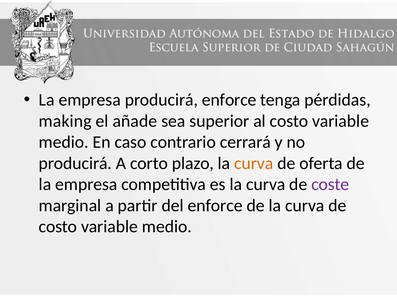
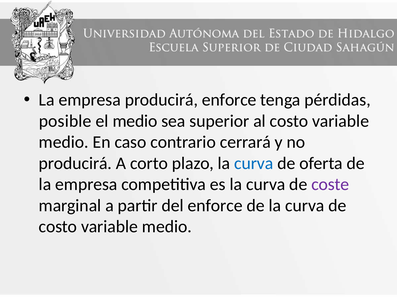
making: making -> posible
el añade: añade -> medio
curva at (254, 164) colour: orange -> blue
